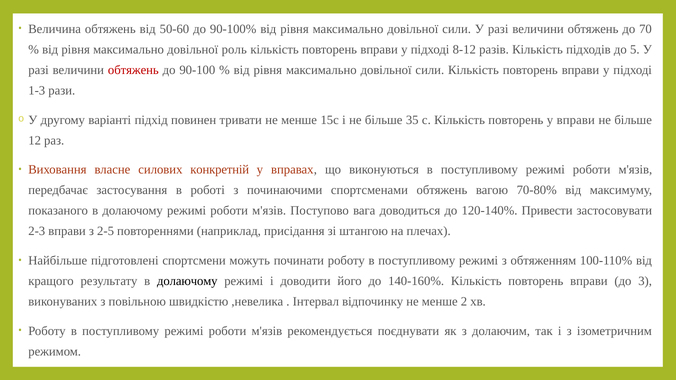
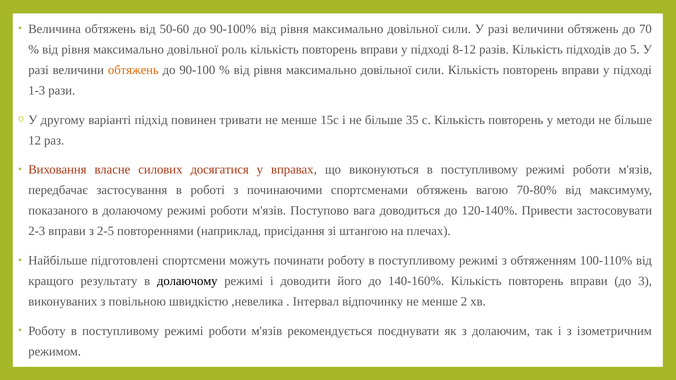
обтяжень at (133, 70) colour: red -> orange
у вправи: вправи -> методи
конкретній: конкретній -> досягатися
